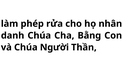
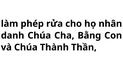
Người: Người -> Thành
